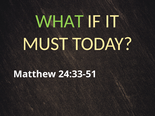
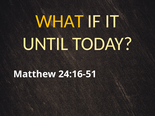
WHAT colour: light green -> yellow
MUST: MUST -> UNTIL
24:33-51: 24:33-51 -> 24:16-51
